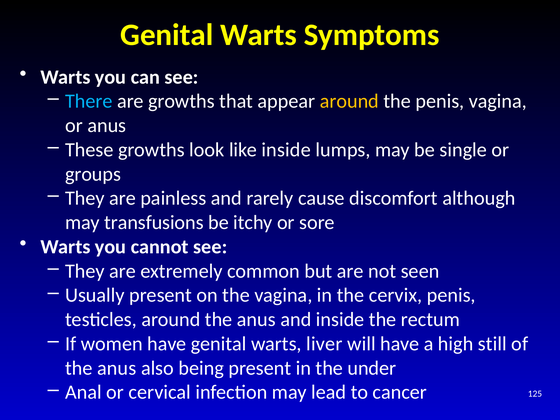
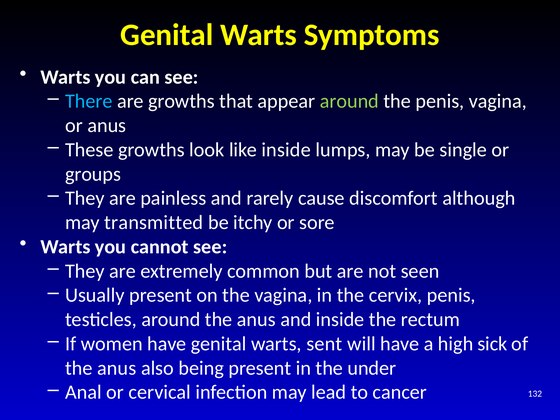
around at (349, 101) colour: yellow -> light green
transfusions: transfusions -> transmitted
liver: liver -> sent
still: still -> sick
125: 125 -> 132
